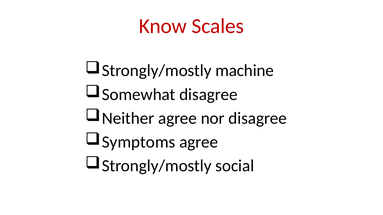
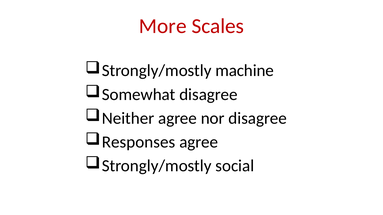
Know: Know -> More
Symptoms: Symptoms -> Responses
